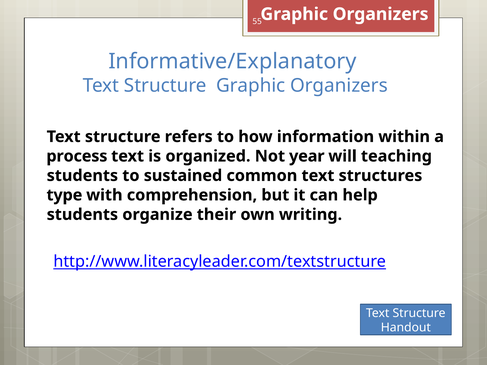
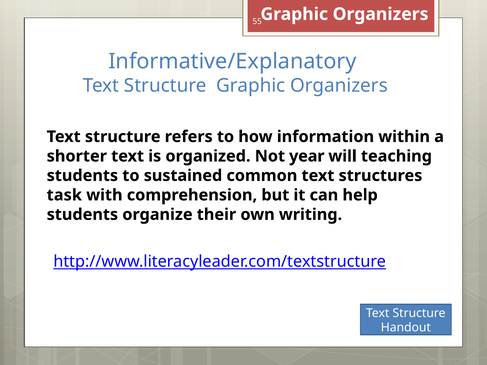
process: process -> shorter
type: type -> task
